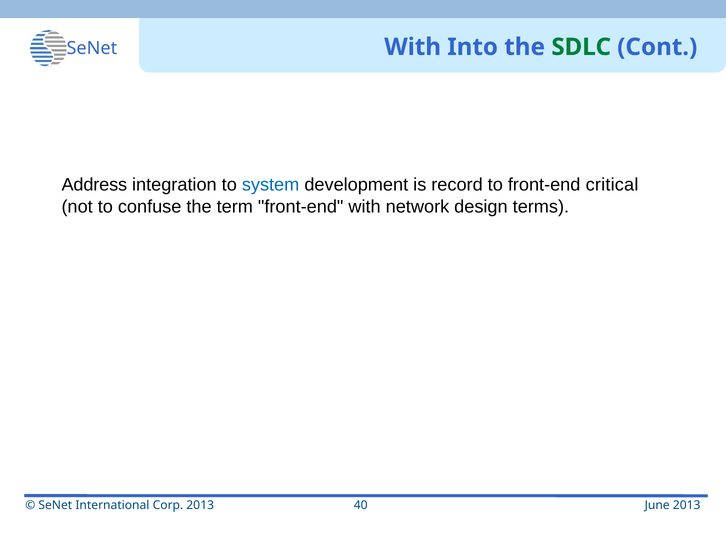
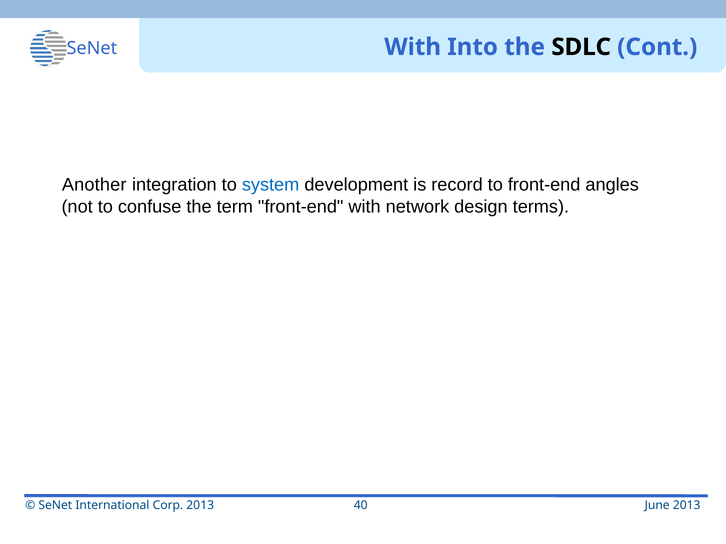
SDLC colour: green -> black
Address: Address -> Another
critical: critical -> angles
